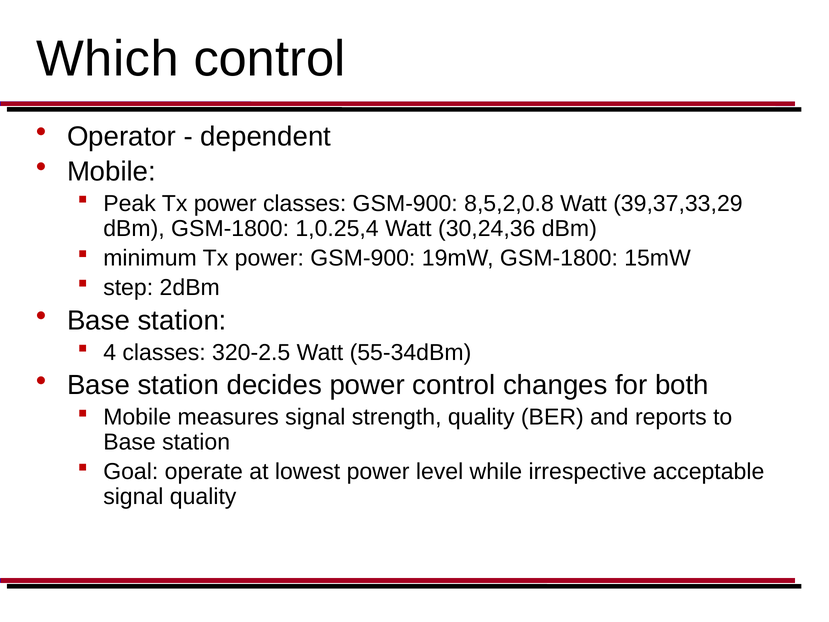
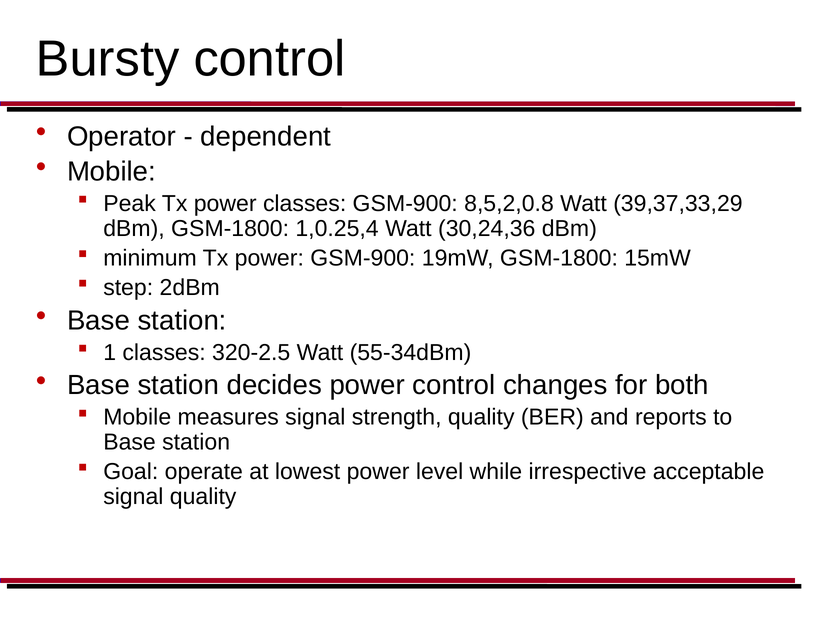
Which: Which -> Bursty
4: 4 -> 1
